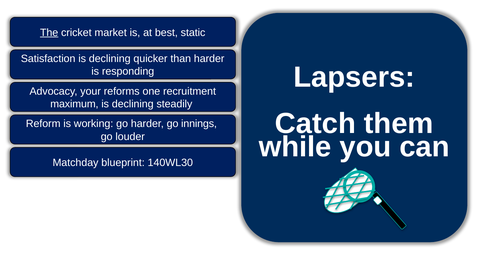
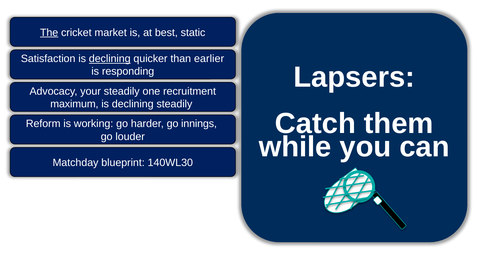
declining at (110, 59) underline: none -> present
than harder: harder -> earlier
your reforms: reforms -> steadily
